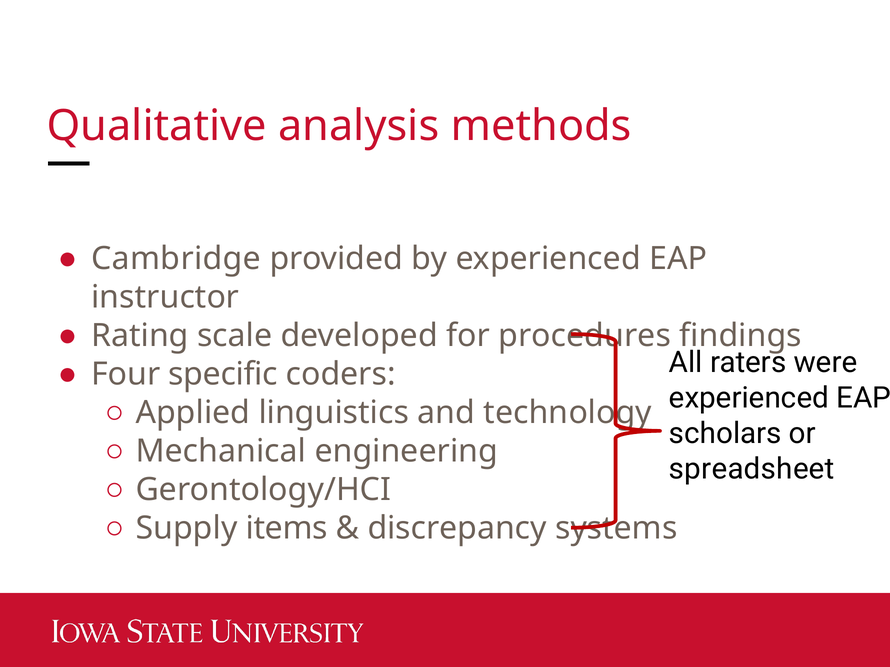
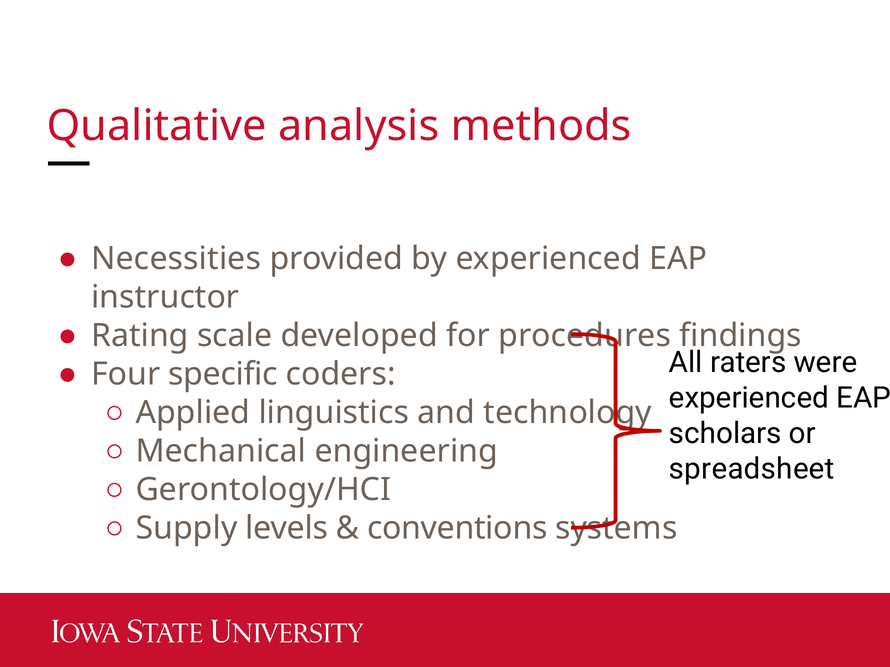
Cambridge: Cambridge -> Necessities
items: items -> levels
discrepancy: discrepancy -> conventions
